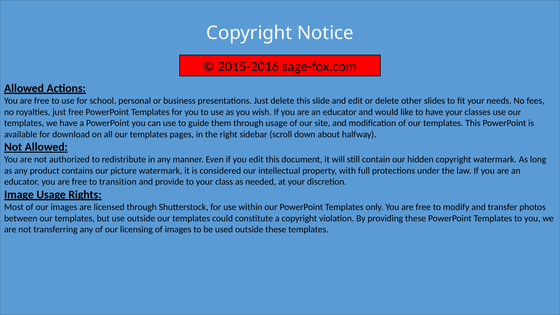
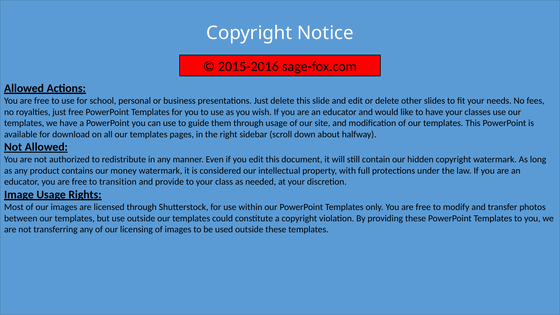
picture: picture -> money
